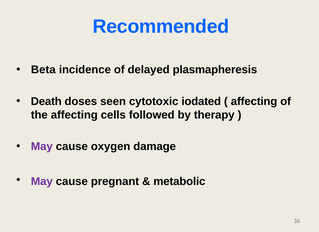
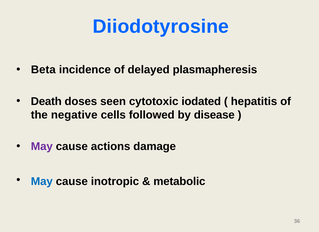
Recommended: Recommended -> Diiodotyrosine
affecting at (254, 101): affecting -> hepatitis
the affecting: affecting -> negative
therapy: therapy -> disease
oxygen: oxygen -> actions
May at (42, 181) colour: purple -> blue
pregnant: pregnant -> inotropic
